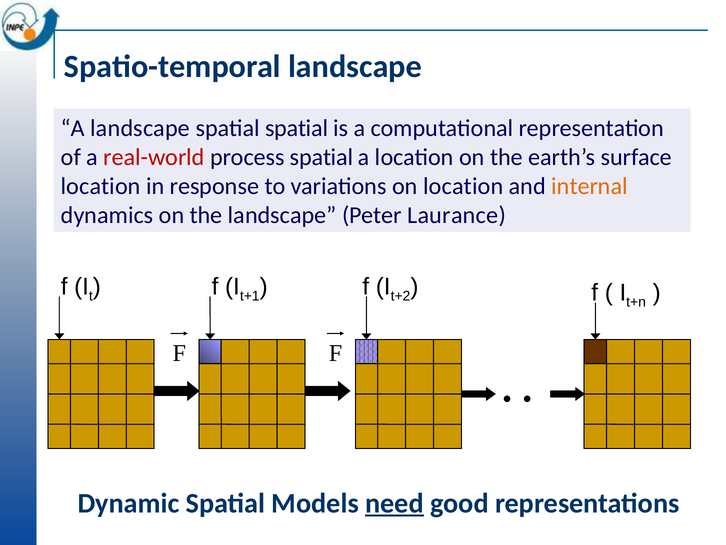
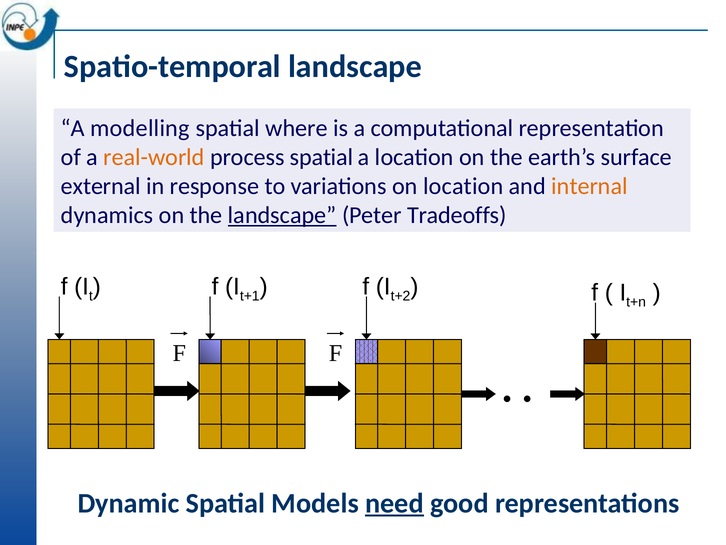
A landscape: landscape -> modelling
spatial spatial: spatial -> where
real-world colour: red -> orange
location at (101, 186): location -> external
landscape at (282, 215) underline: none -> present
Laurance: Laurance -> Tradeoffs
